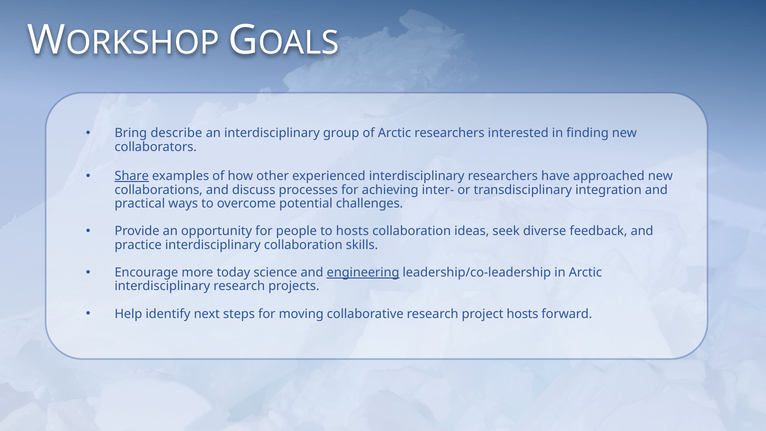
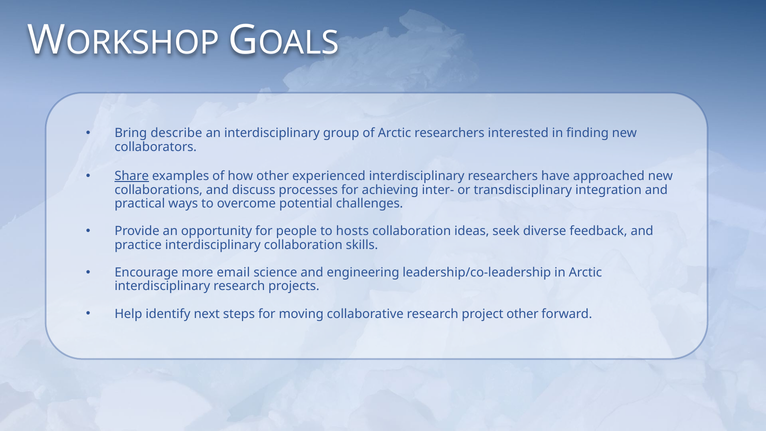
today: today -> email
engineering underline: present -> none
project hosts: hosts -> other
